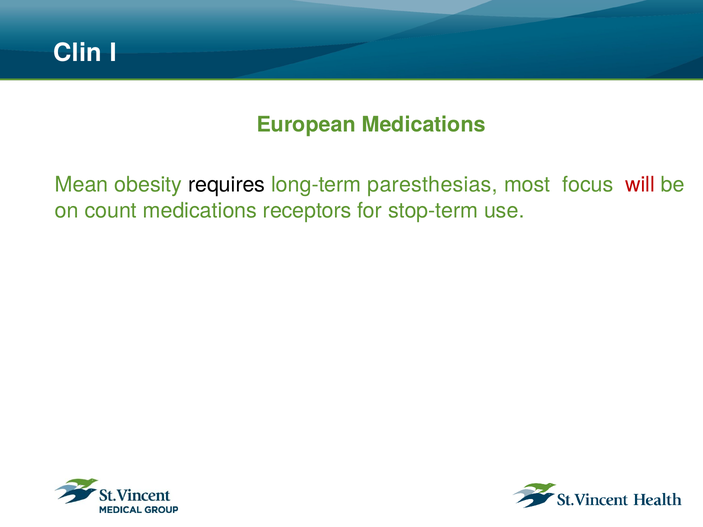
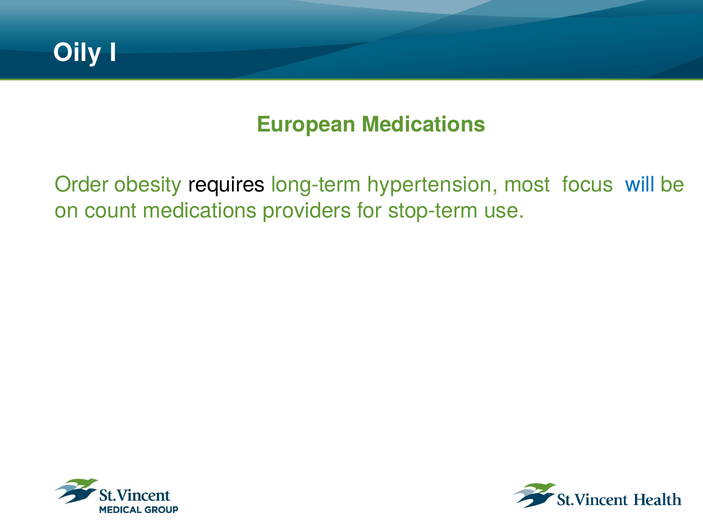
Clin: Clin -> Oily
Mean: Mean -> Order
paresthesias: paresthesias -> hypertension
will colour: red -> blue
receptors: receptors -> providers
